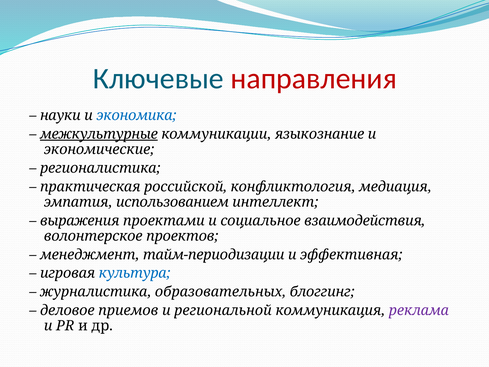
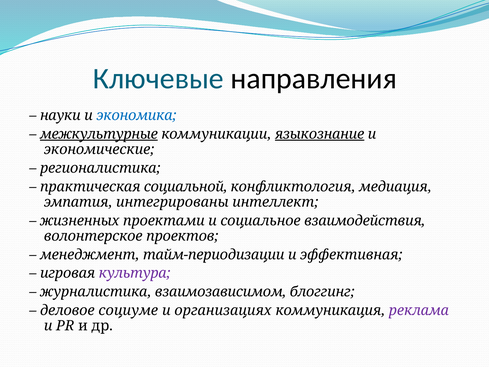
направления colour: red -> black
языкознание underline: none -> present
российской: российской -> социальной
использованием: использованием -> интегрированы
выражения: выражения -> жизненных
культура colour: blue -> purple
образовательных: образовательных -> взаимозависимом
приемов: приемов -> социуме
региональной: региональной -> организациях
